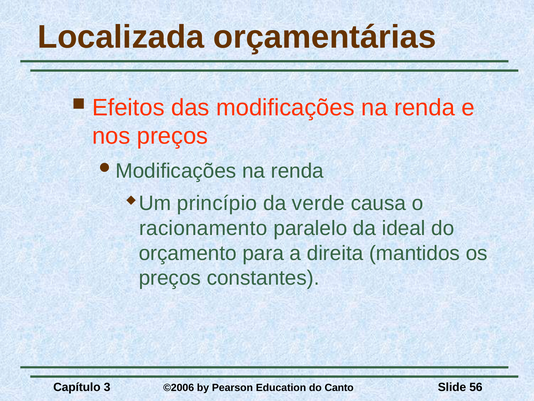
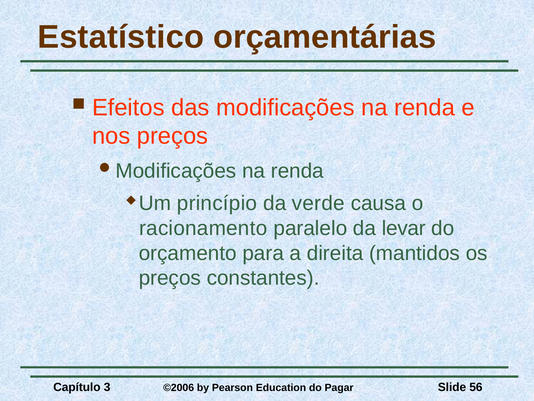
Localizada: Localizada -> Estatístico
ideal: ideal -> levar
Canto: Canto -> Pagar
